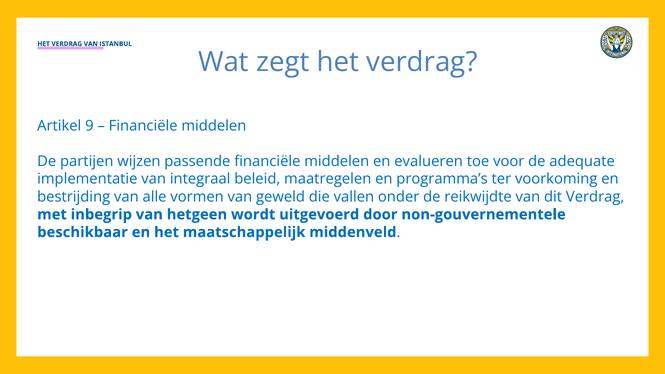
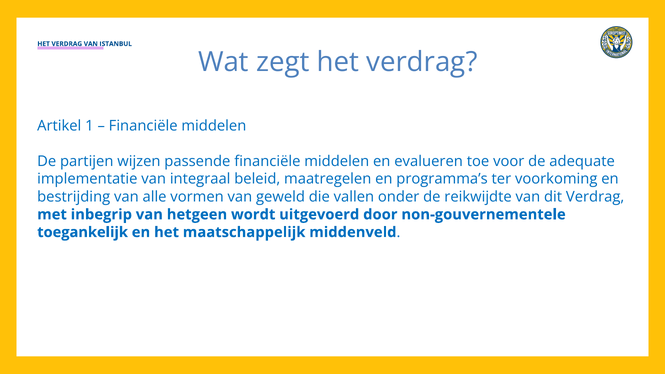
9: 9 -> 1
beschikbaar: beschikbaar -> toegankelijk
